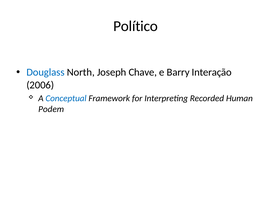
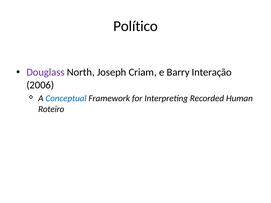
Douglass colour: blue -> purple
Chave: Chave -> Criam
Podem: Podem -> Roteiro
